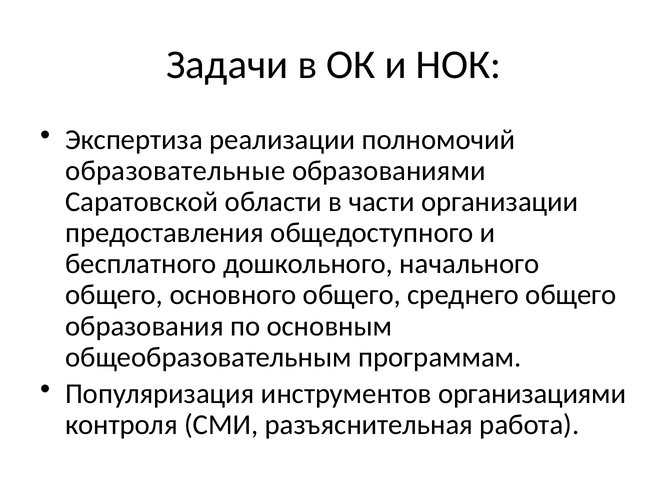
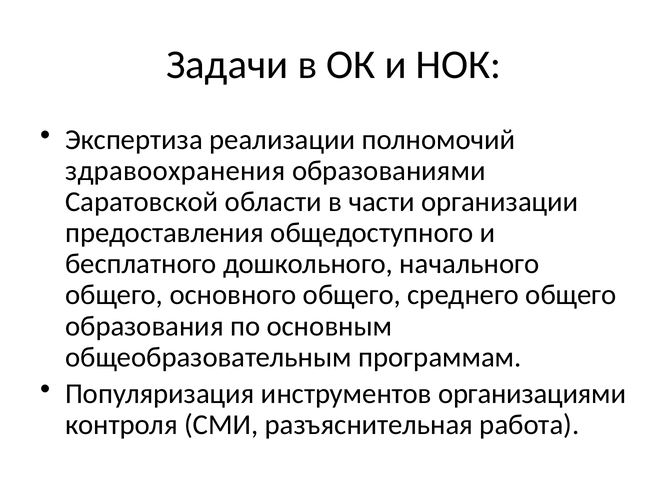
образовательные: образовательные -> здравоохранения
